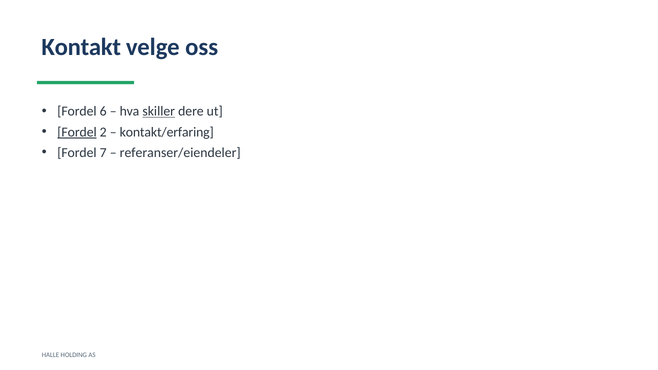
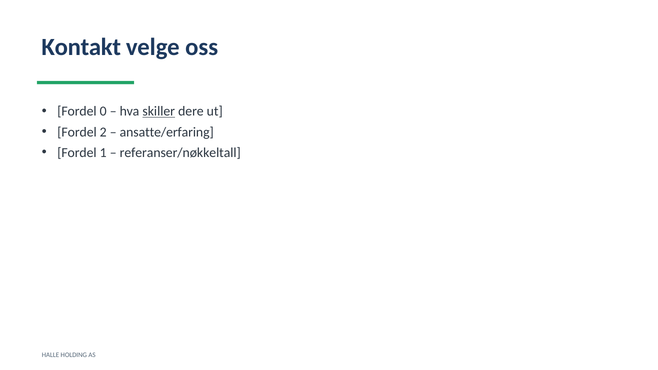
6: 6 -> 0
Fordel at (77, 132) underline: present -> none
kontakt/erfaring: kontakt/erfaring -> ansatte/erfaring
7: 7 -> 1
referanser/eiendeler: referanser/eiendeler -> referanser/nøkkeltall
